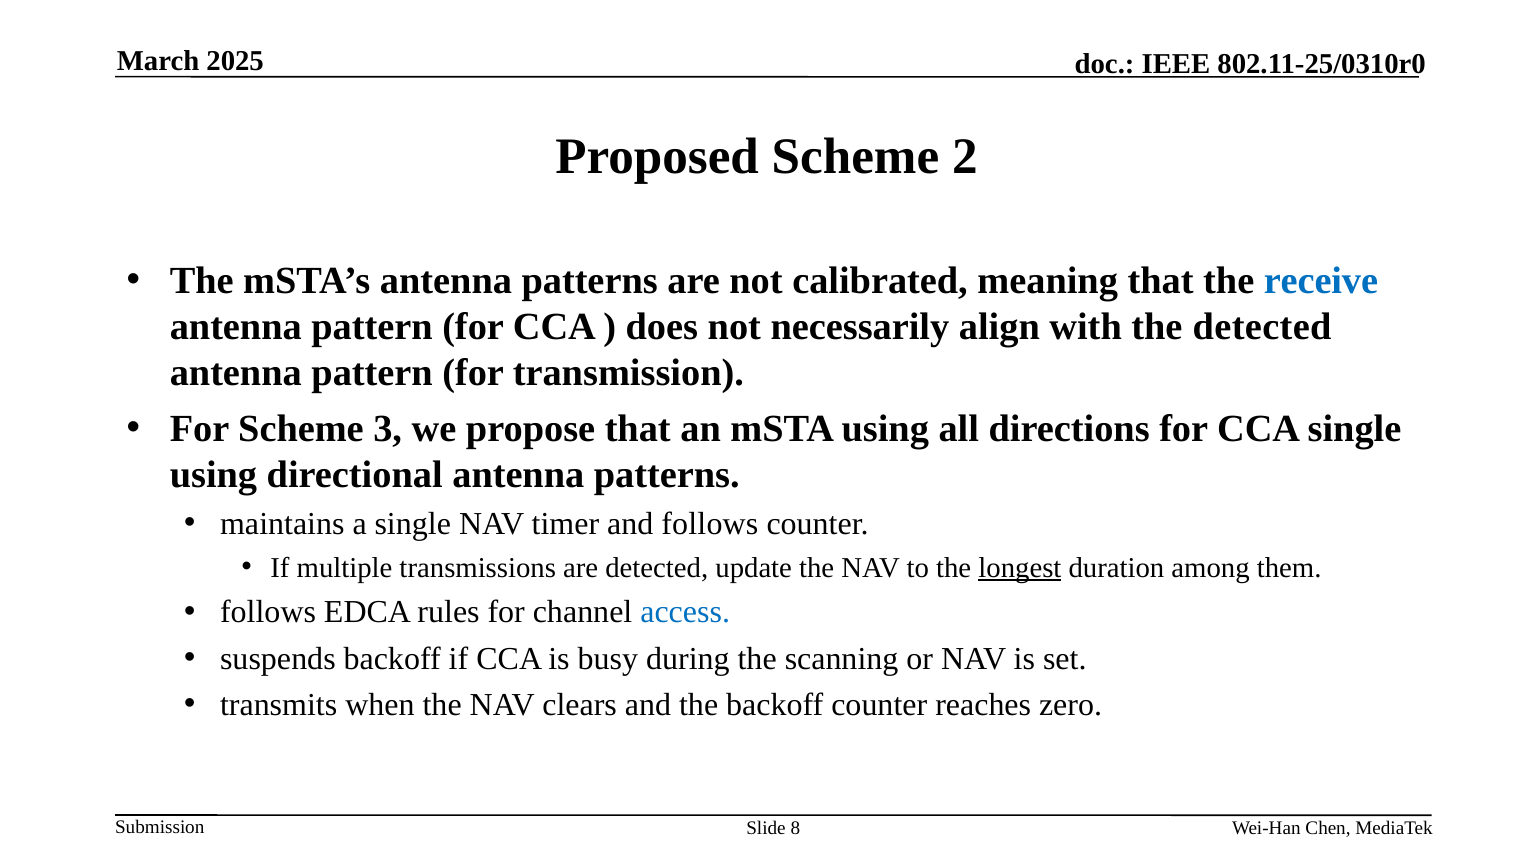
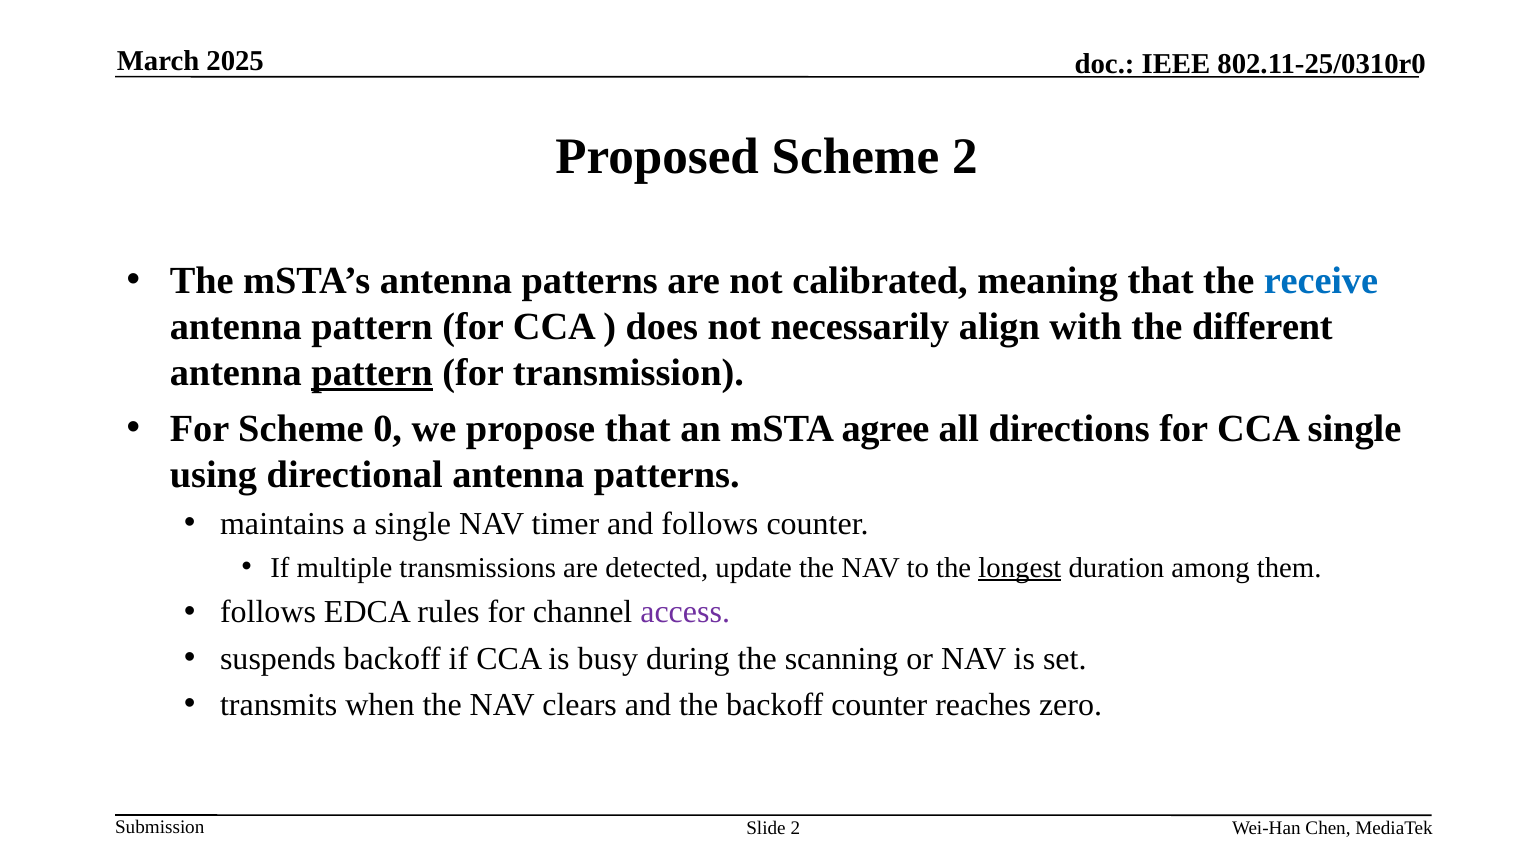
the detected: detected -> different
pattern at (372, 373) underline: none -> present
3: 3 -> 0
mSTA using: using -> agree
access colour: blue -> purple
Slide 8: 8 -> 2
